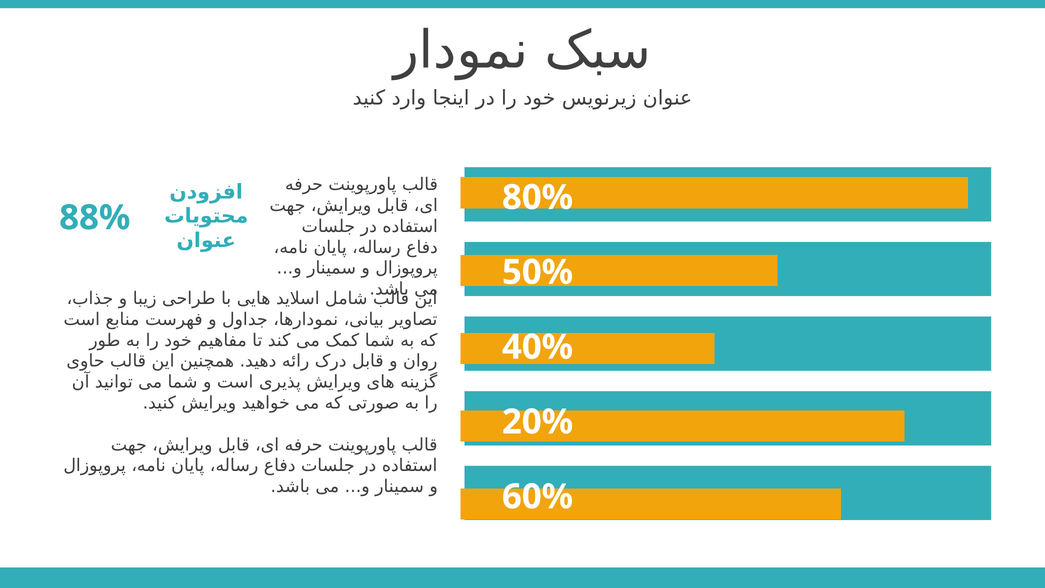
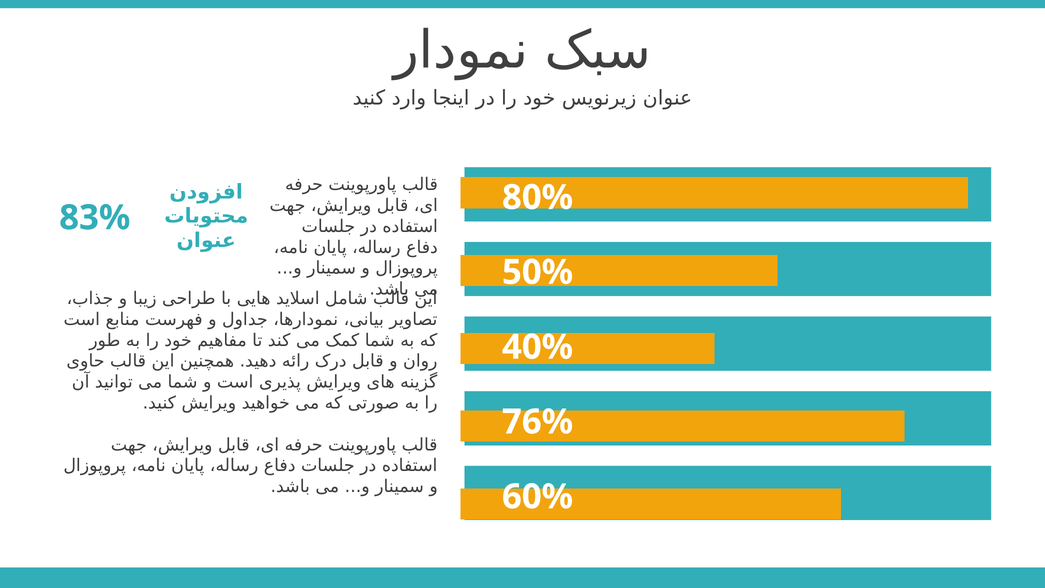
88%: 88% -> 83%
20%: 20% -> 76%
